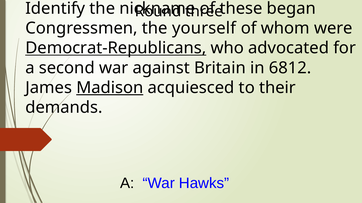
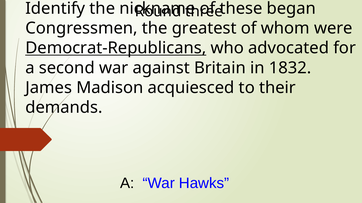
yourself: yourself -> greatest
6812: 6812 -> 1832
Madison underline: present -> none
